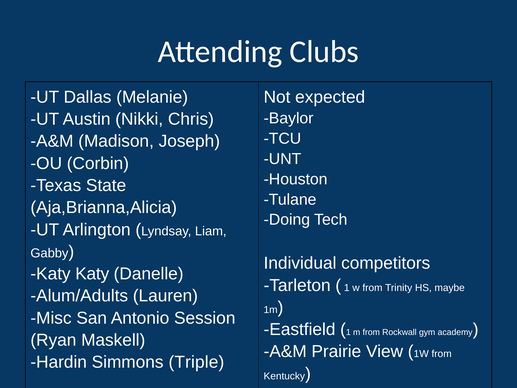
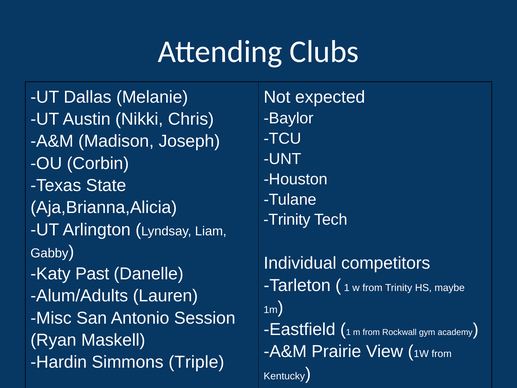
Doing at (287, 220): Doing -> Trinity
Katy Katy: Katy -> Past
